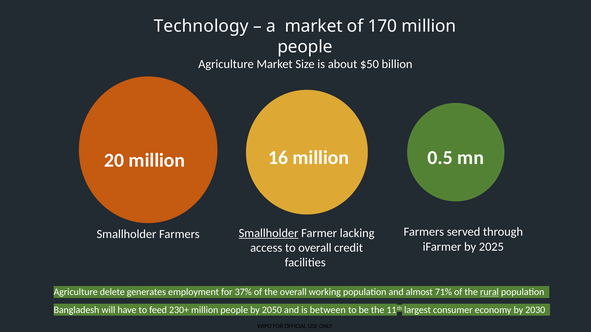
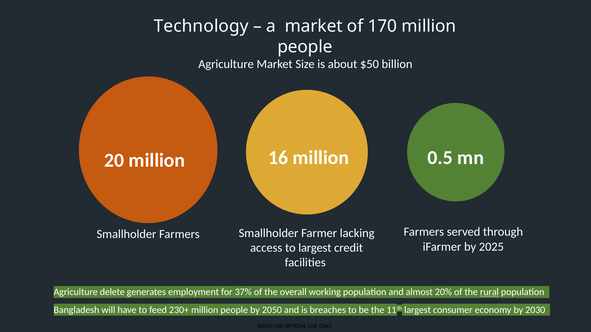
Smallholder at (269, 233) underline: present -> none
to overall: overall -> largest
71%: 71% -> 20%
between: between -> breaches
